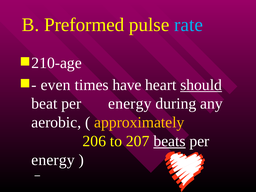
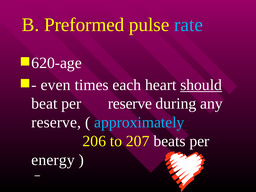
210-age: 210-age -> 620-age
have: have -> each
beat per energy: energy -> reserve
aerobic at (56, 122): aerobic -> reserve
approximately colour: yellow -> light blue
beats underline: present -> none
